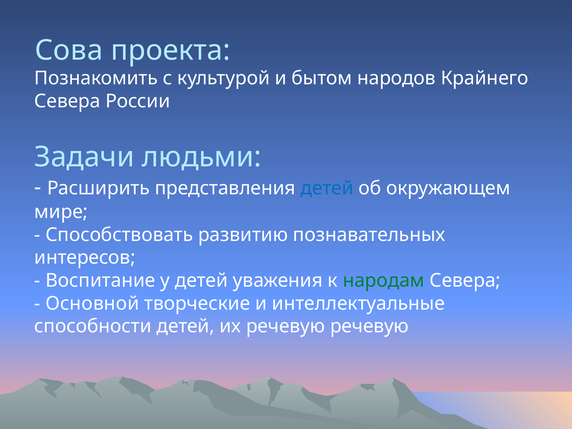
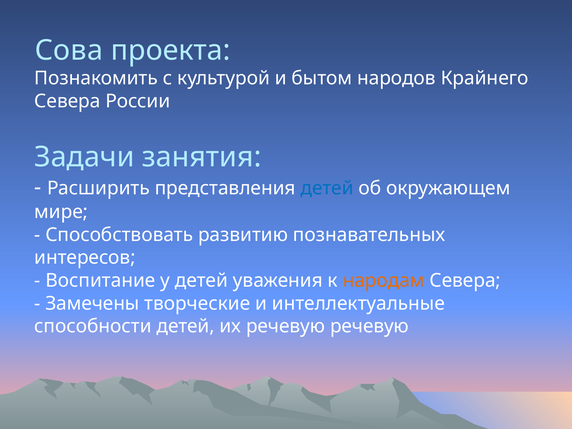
людьми: людьми -> занятия
народам colour: green -> orange
Основной: Основной -> Замечены
